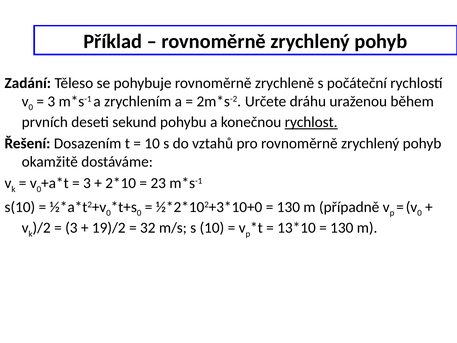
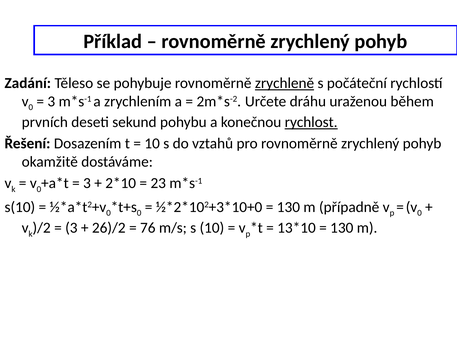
zrychleně underline: none -> present
19)/2: 19)/2 -> 26)/2
32: 32 -> 76
